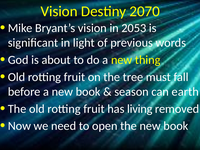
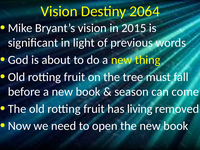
2070: 2070 -> 2064
2053: 2053 -> 2015
earth: earth -> come
